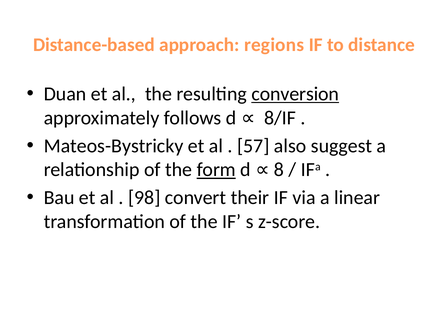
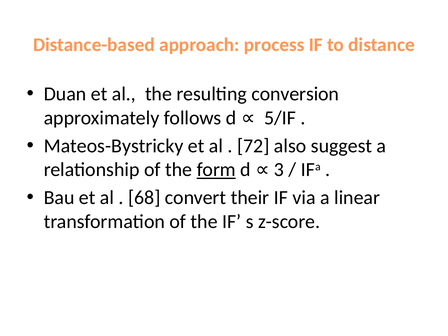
regions: regions -> process
conversion underline: present -> none
8/IF: 8/IF -> 5/IF
57: 57 -> 72
8: 8 -> 3
98: 98 -> 68
